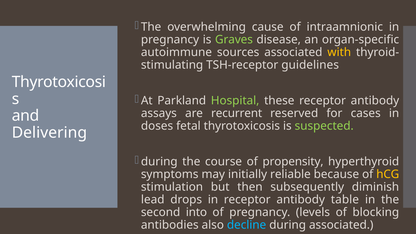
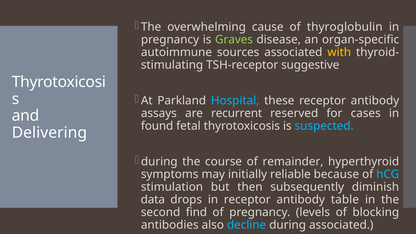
intraamnionic: intraamnionic -> thyroglobulin
guidelines: guidelines -> suggestive
Hospital colour: light green -> light blue
doses: doses -> found
suspected colour: light green -> light blue
propensity: propensity -> remainder
hCG colour: yellow -> light blue
lead: lead -> data
into: into -> find
